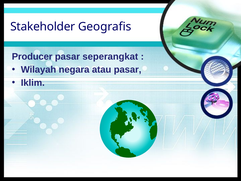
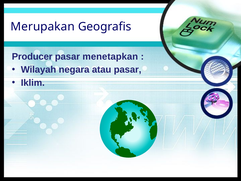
Stakeholder: Stakeholder -> Merupakan
seperangkat: seperangkat -> menetapkan
